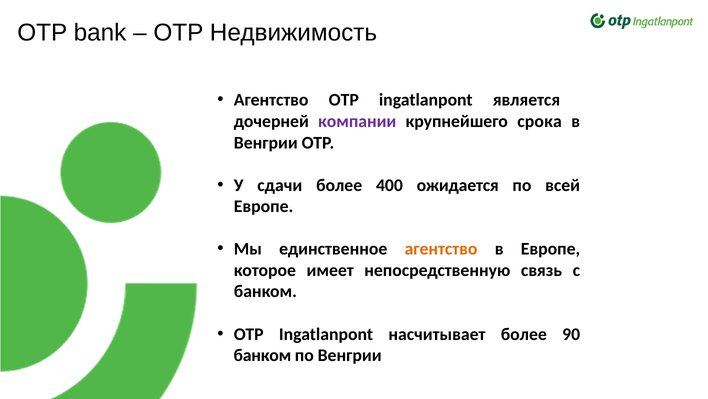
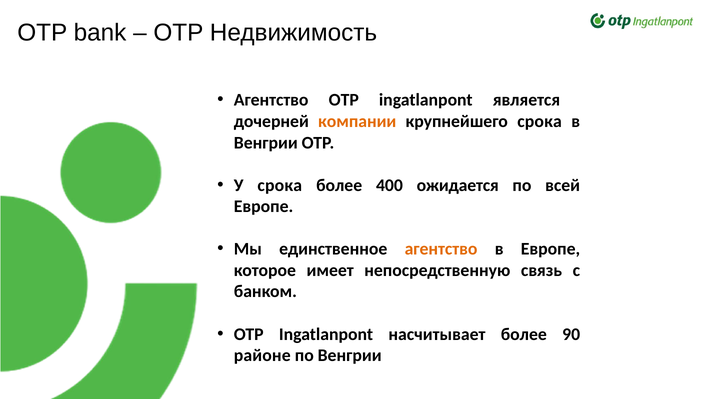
компании colour: purple -> orange
У сдачи: сдачи -> срока
банком at (262, 355): банком -> районе
